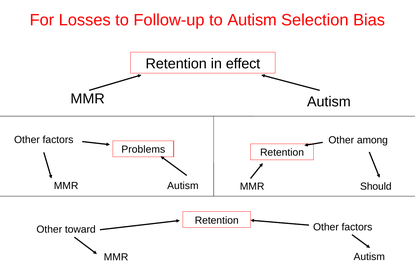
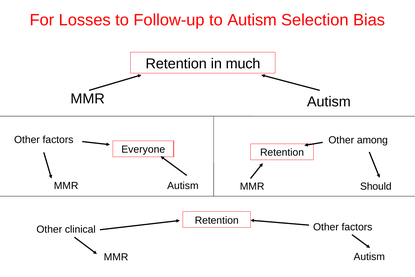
effect: effect -> much
Problems: Problems -> Everyone
toward: toward -> clinical
